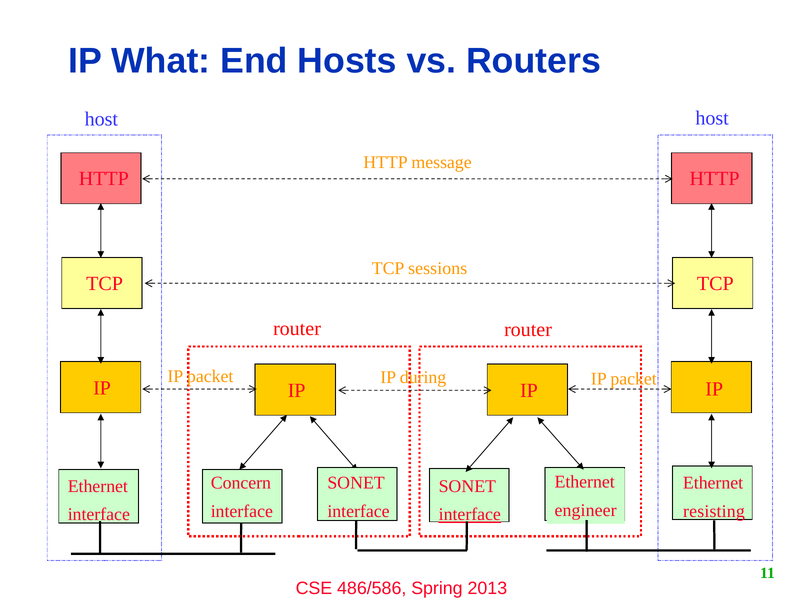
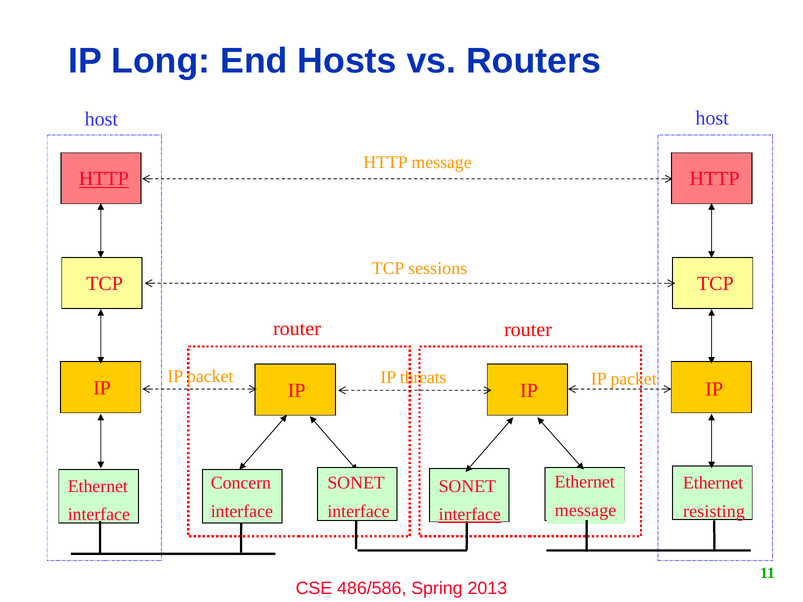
What: What -> Long
HTTP at (104, 179) underline: none -> present
during: during -> threats
engineer at (586, 510): engineer -> message
